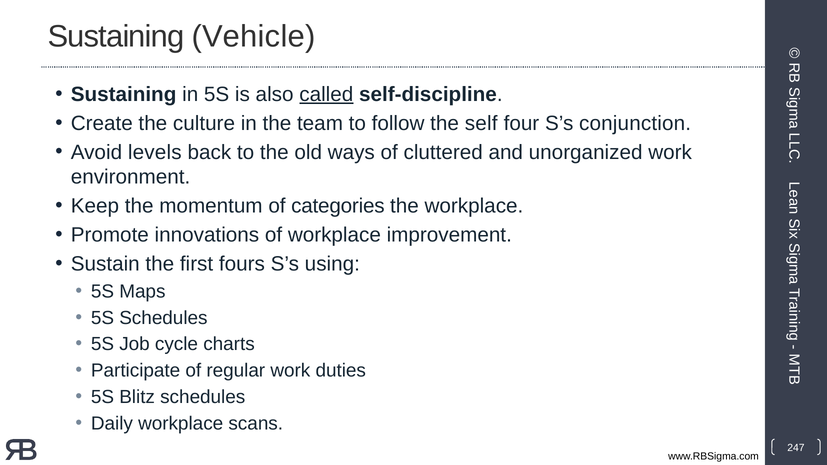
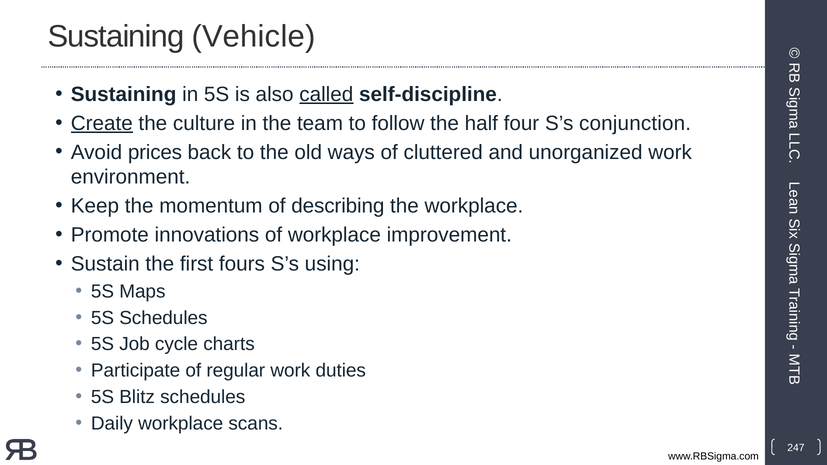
Create underline: none -> present
self: self -> half
levels: levels -> prices
categories: categories -> describing
